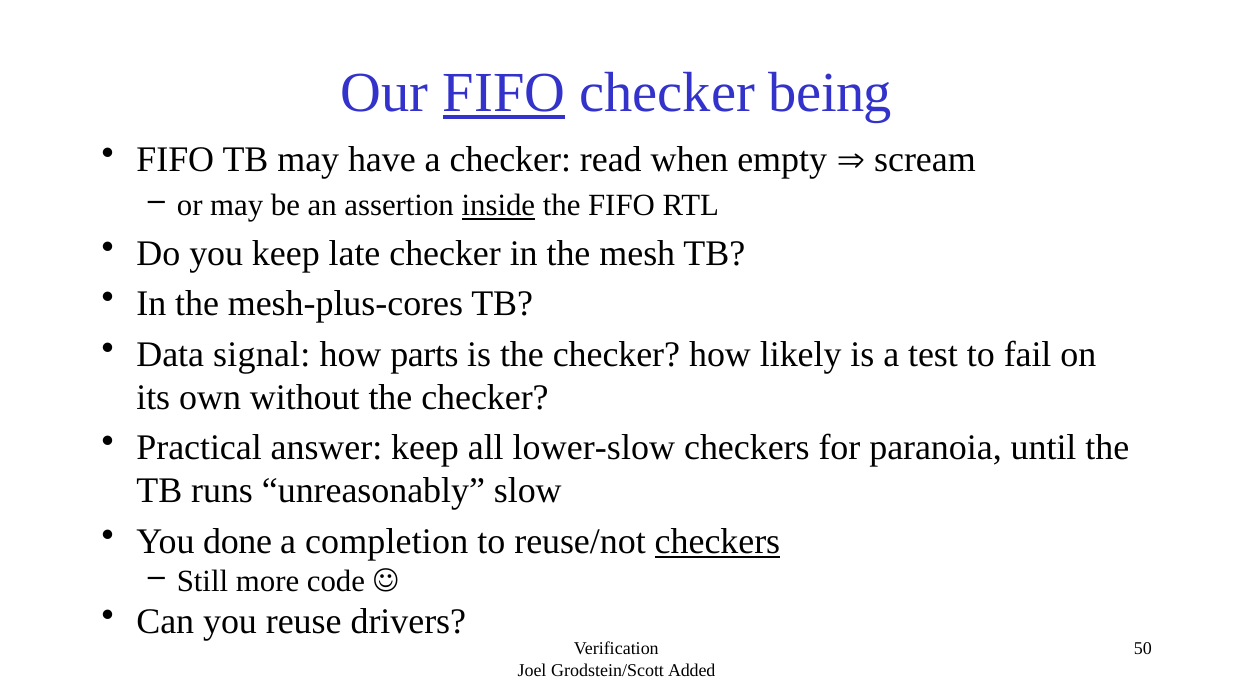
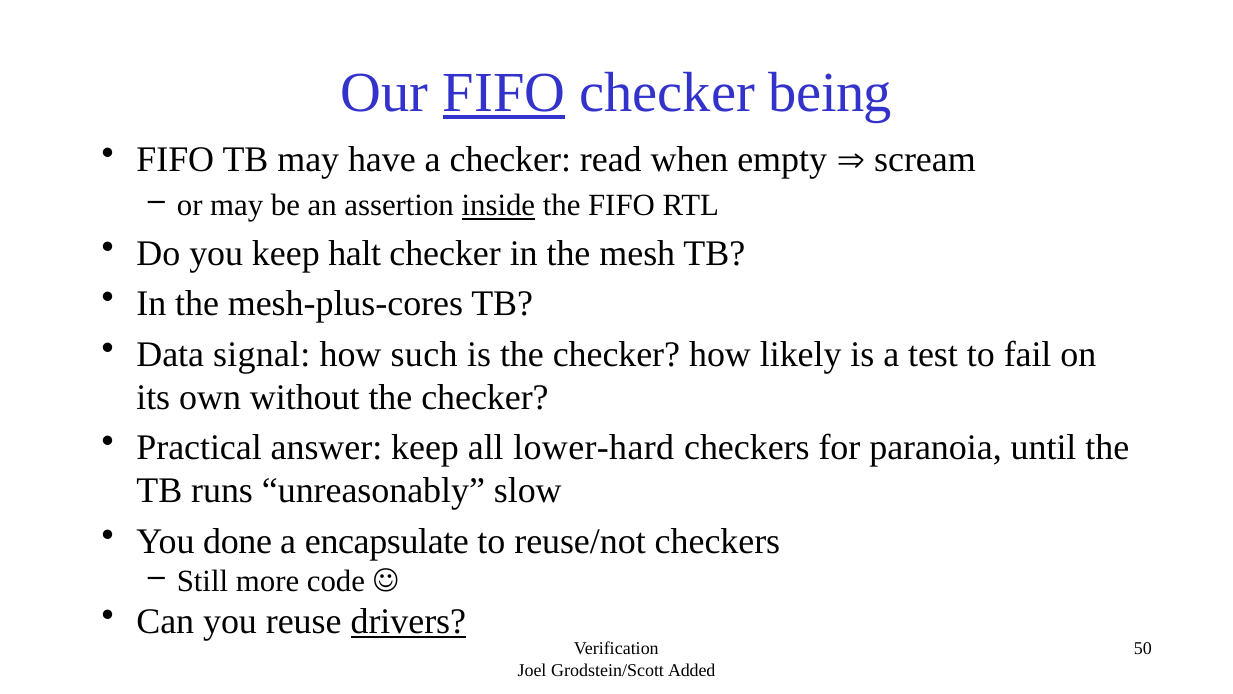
late: late -> halt
parts: parts -> such
lower-slow: lower-slow -> lower-hard
completion: completion -> encapsulate
checkers at (717, 541) underline: present -> none
drivers underline: none -> present
